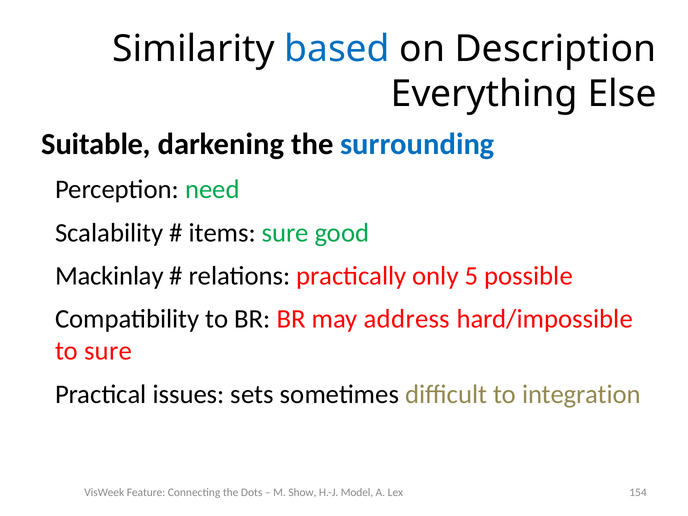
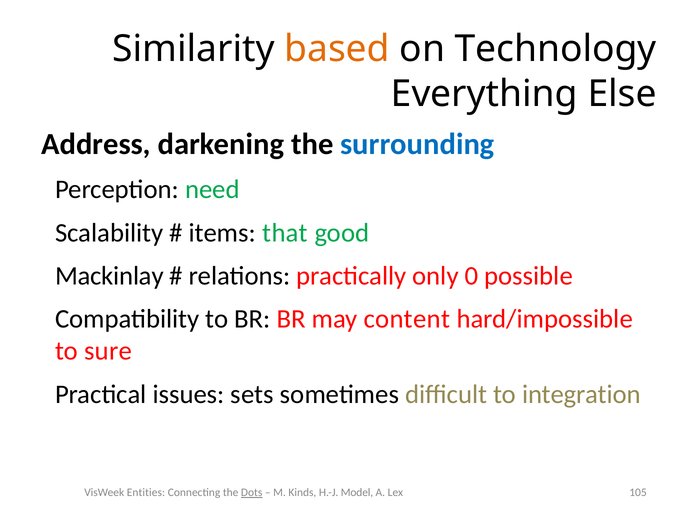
based colour: blue -> orange
Description: Description -> Technology
Suitable: Suitable -> Address
items sure: sure -> that
5: 5 -> 0
address: address -> content
Feature: Feature -> Entities
Dots underline: none -> present
Show: Show -> Kinds
154: 154 -> 105
